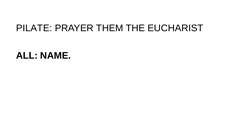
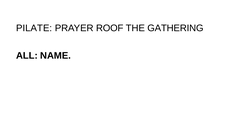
THEM: THEM -> ROOF
EUCHARIST: EUCHARIST -> GATHERING
